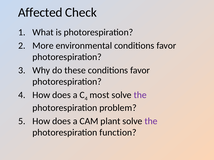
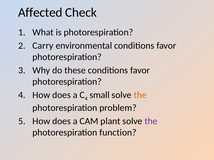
More: More -> Carry
most: most -> small
the at (140, 95) colour: purple -> orange
